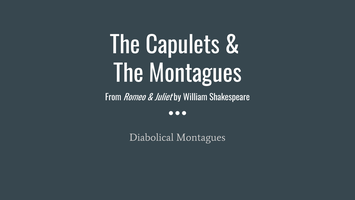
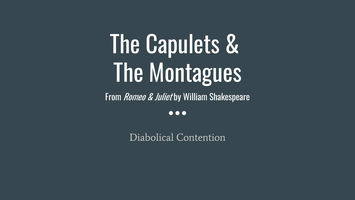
Diabolical Montagues: Montagues -> Contention
